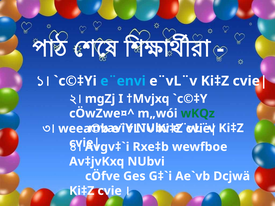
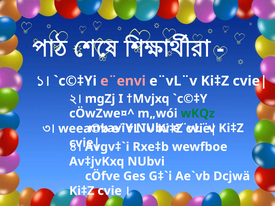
e¨envi colour: light blue -> pink
